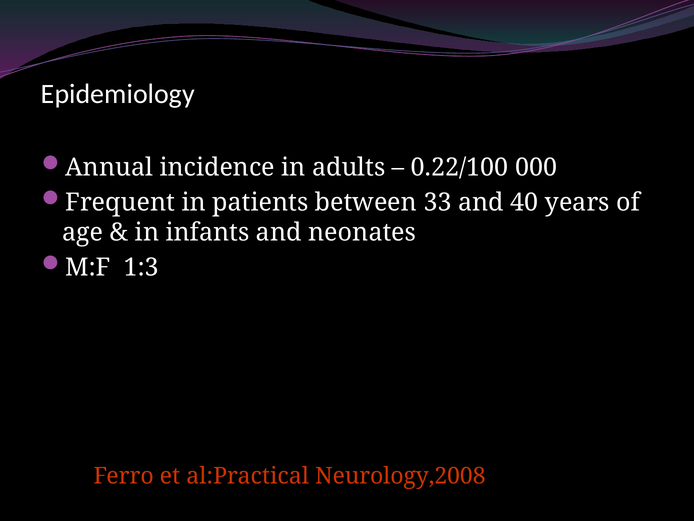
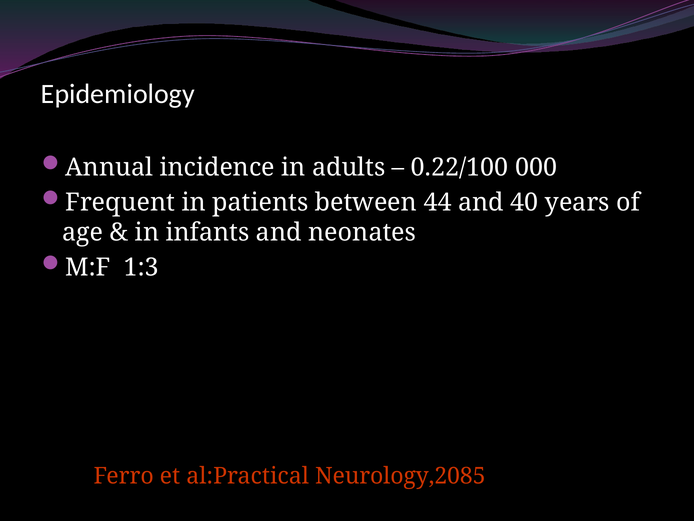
33: 33 -> 44
Neurology,2008: Neurology,2008 -> Neurology,2085
